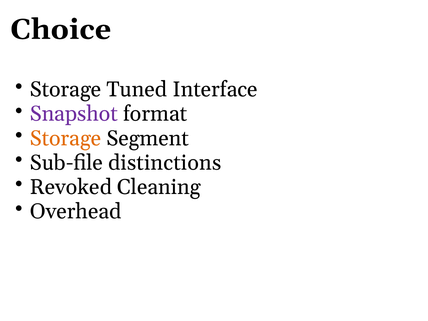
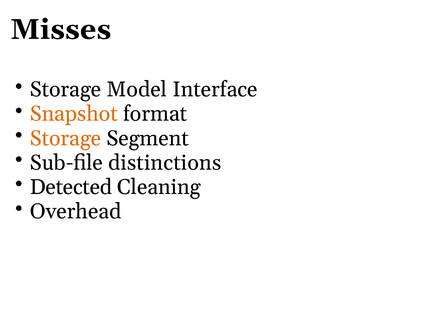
Choice: Choice -> Misses
Tuned: Tuned -> Model
Snapshot colour: purple -> orange
Revoked: Revoked -> Detected
